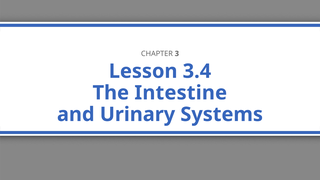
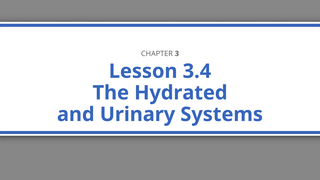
Intestine: Intestine -> Hydrated
